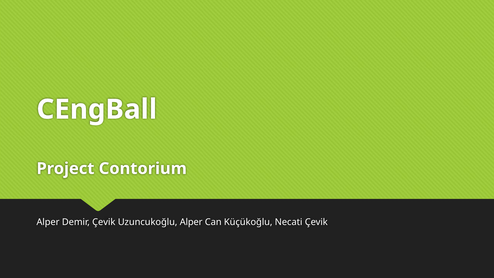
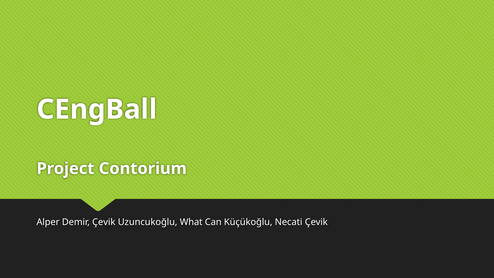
Uzuncukoğlu Alper: Alper -> What
